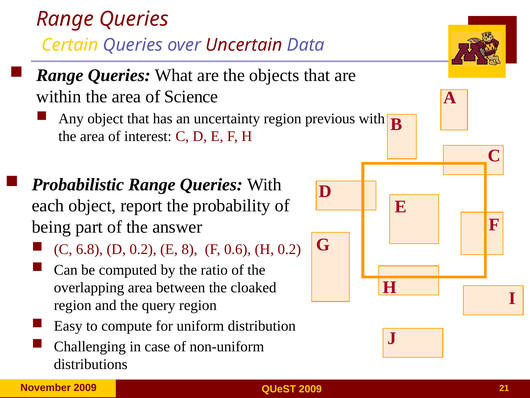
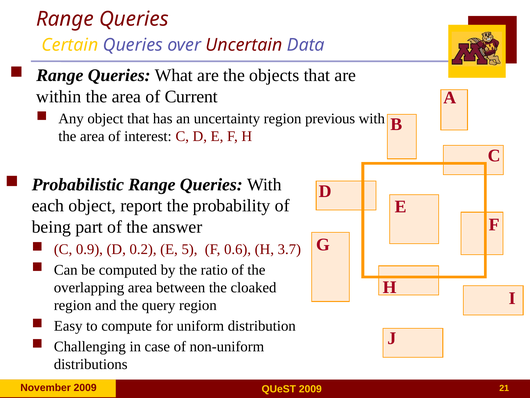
Science: Science -> Current
6.8: 6.8 -> 0.9
8: 8 -> 5
H 0.2: 0.2 -> 3.7
